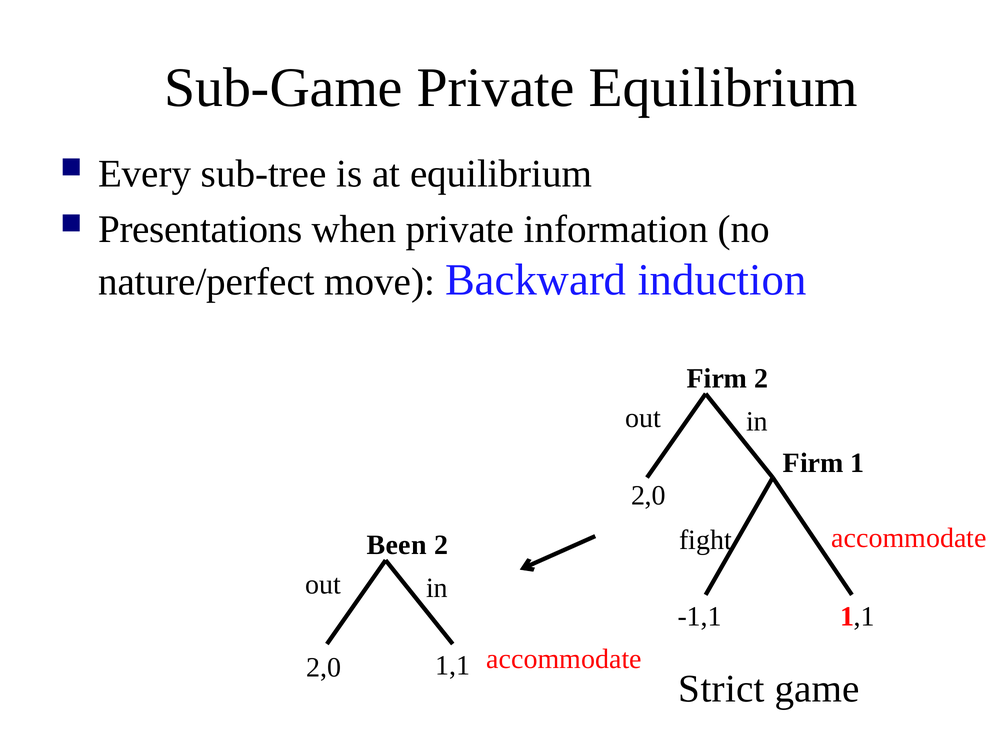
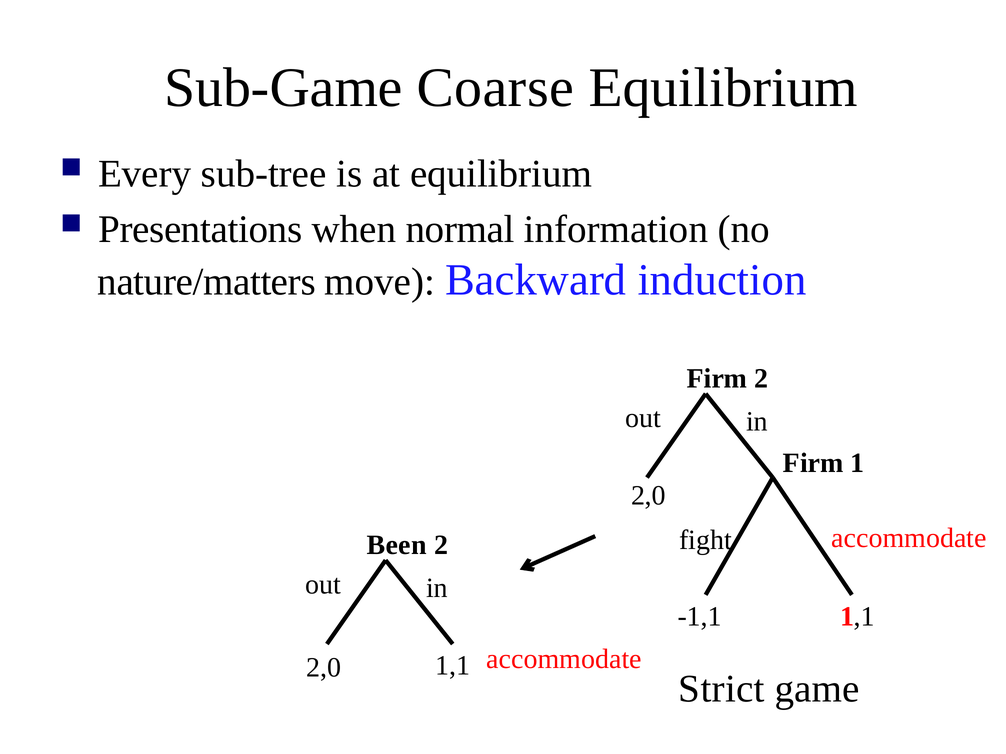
Sub-Game Private: Private -> Coarse
when private: private -> normal
nature/perfect: nature/perfect -> nature/matters
